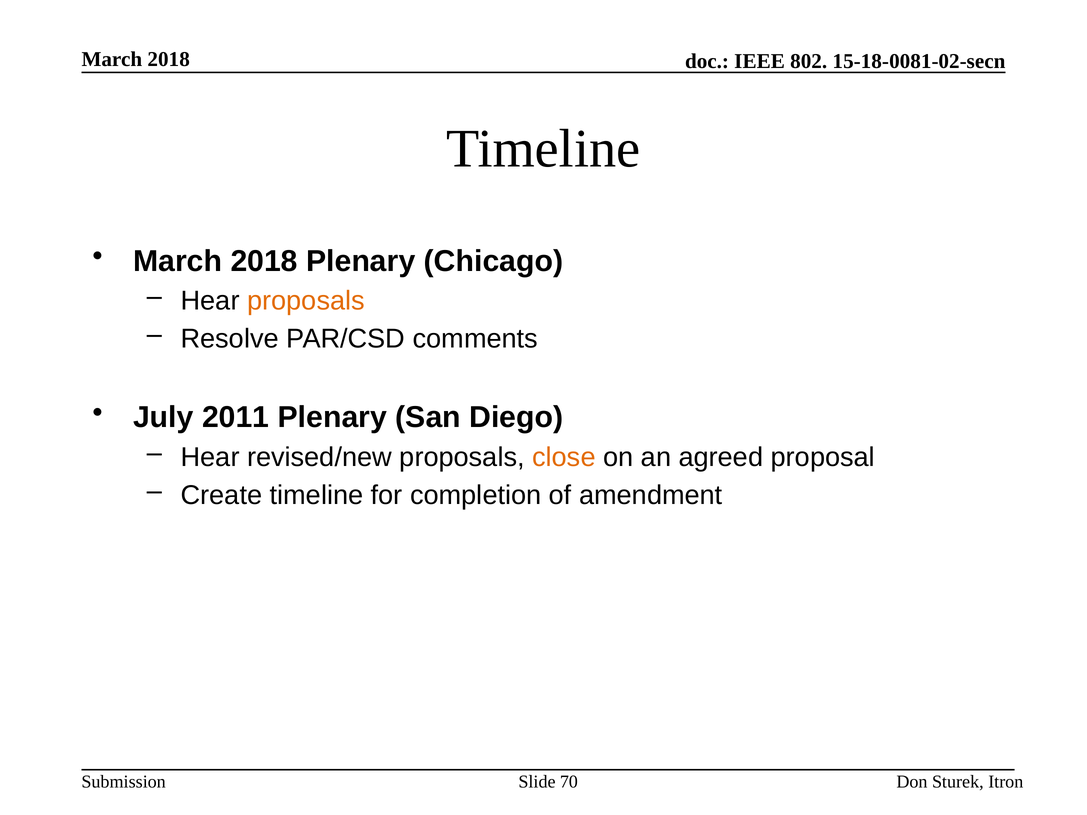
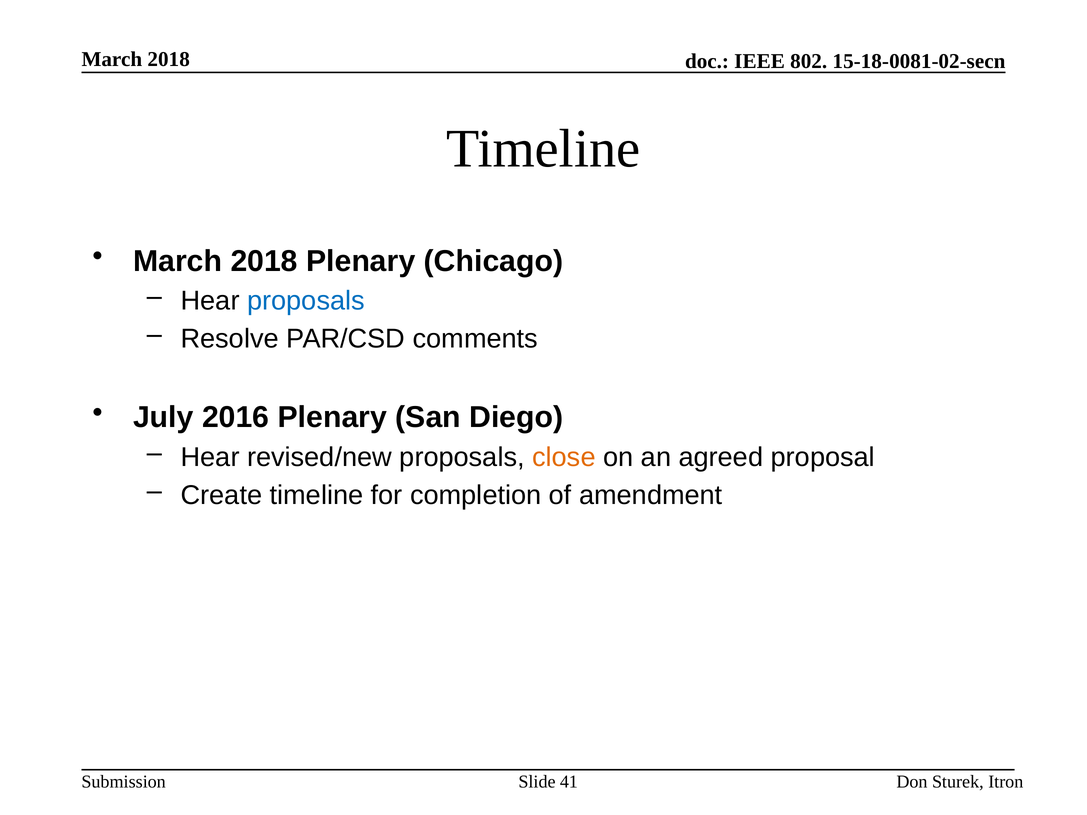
proposals at (306, 301) colour: orange -> blue
2011: 2011 -> 2016
70: 70 -> 41
